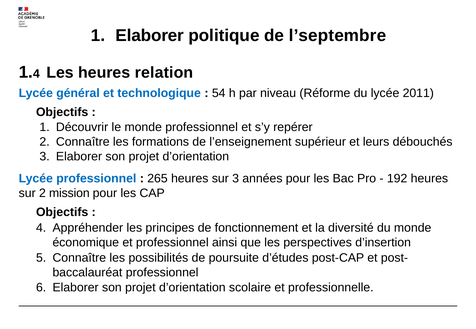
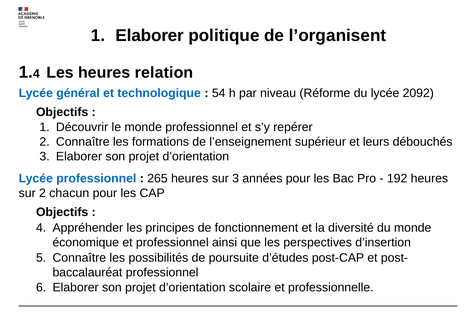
l’septembre: l’septembre -> l’organisent
2011: 2011 -> 2092
mission: mission -> chacun
